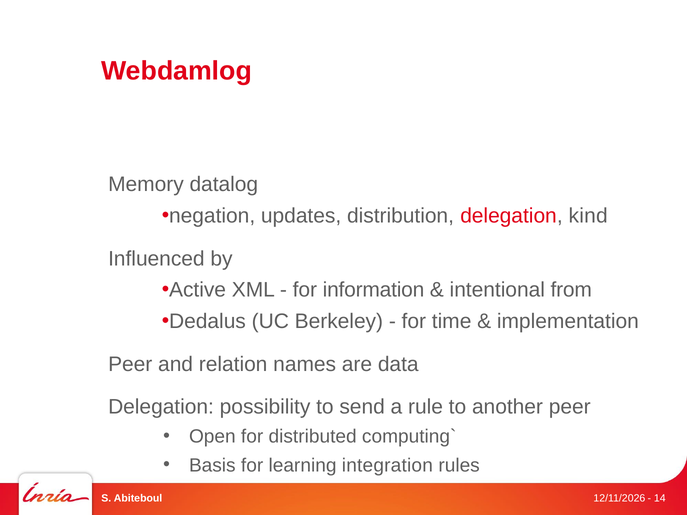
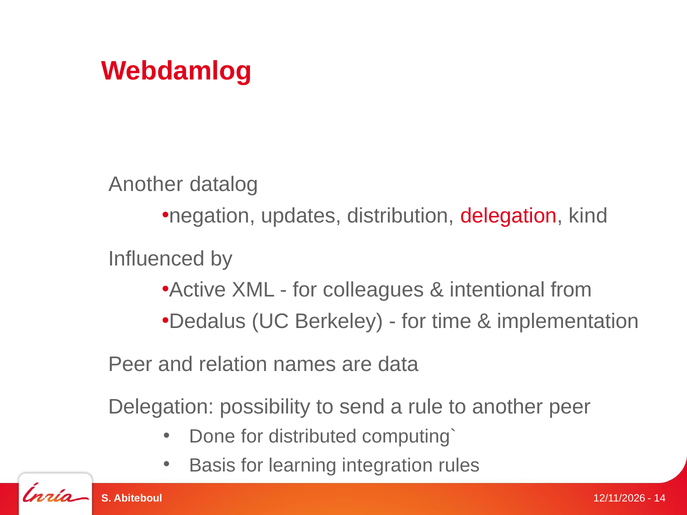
Memory at (146, 184): Memory -> Another
information: information -> colleagues
Open: Open -> Done
